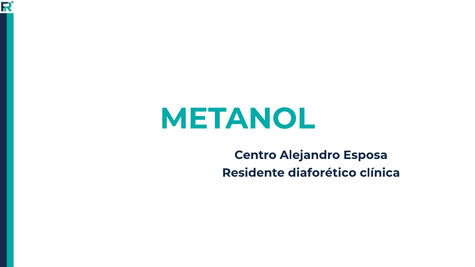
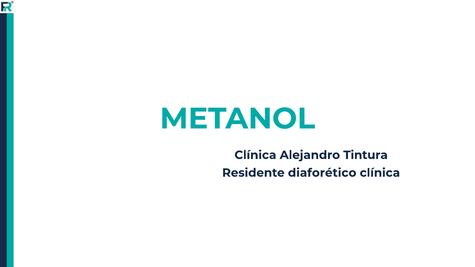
Centro at (255, 155): Centro -> Clínica
Esposa: Esposa -> Tintura
